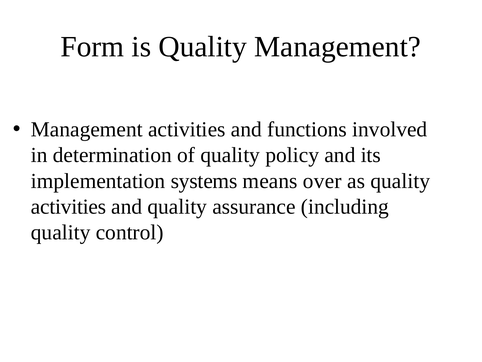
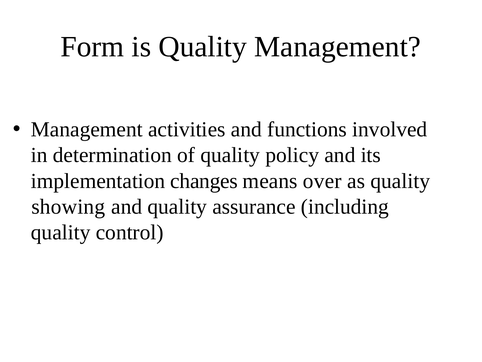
systems: systems -> changes
activities at (68, 206): activities -> showing
